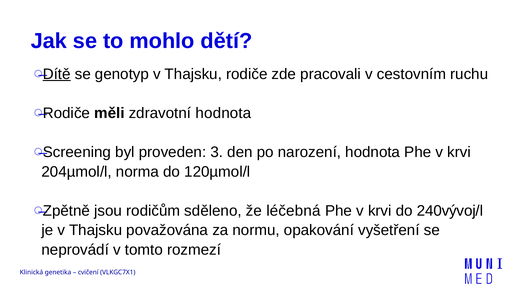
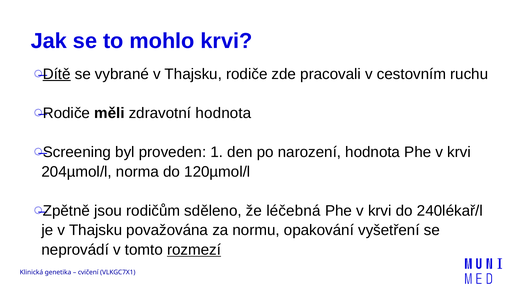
mohlo dětí: dětí -> krvi
genotyp: genotyp -> vybrané
3: 3 -> 1
240vývoj/l: 240vývoj/l -> 240lékař/l
rozmezí underline: none -> present
